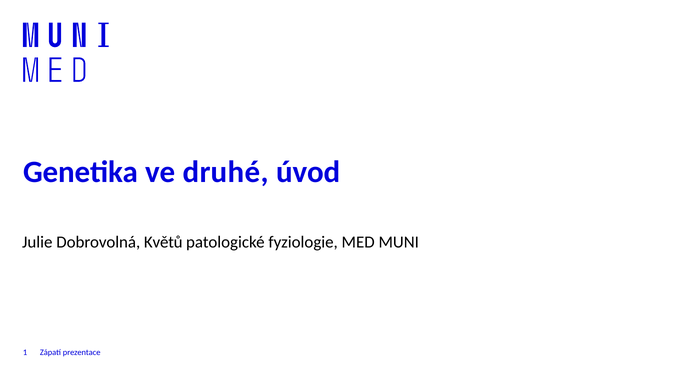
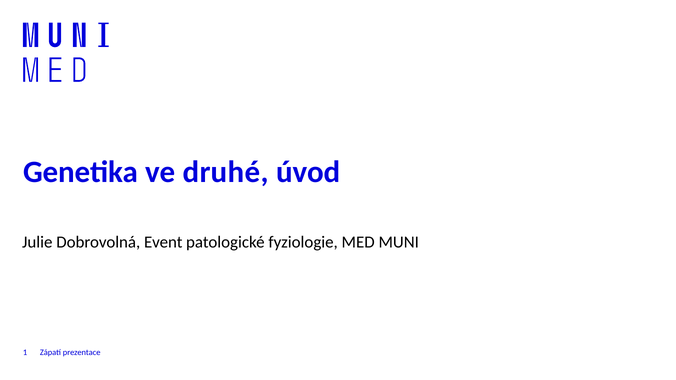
Květů: Květů -> Event
